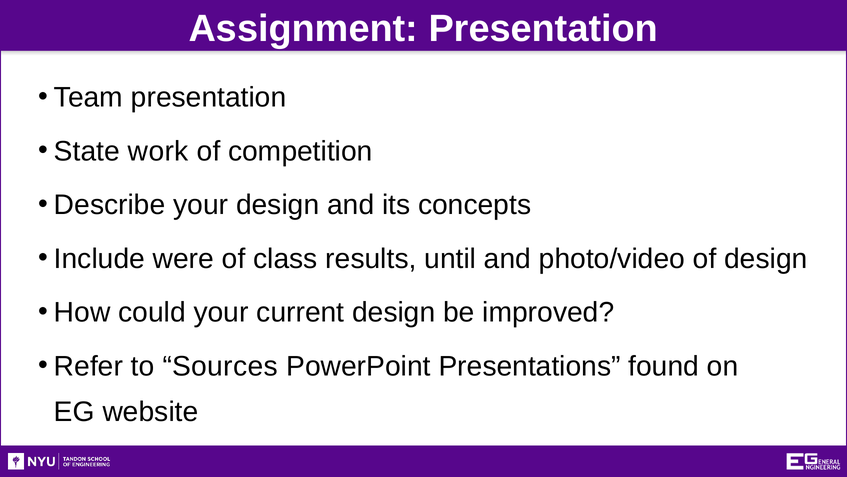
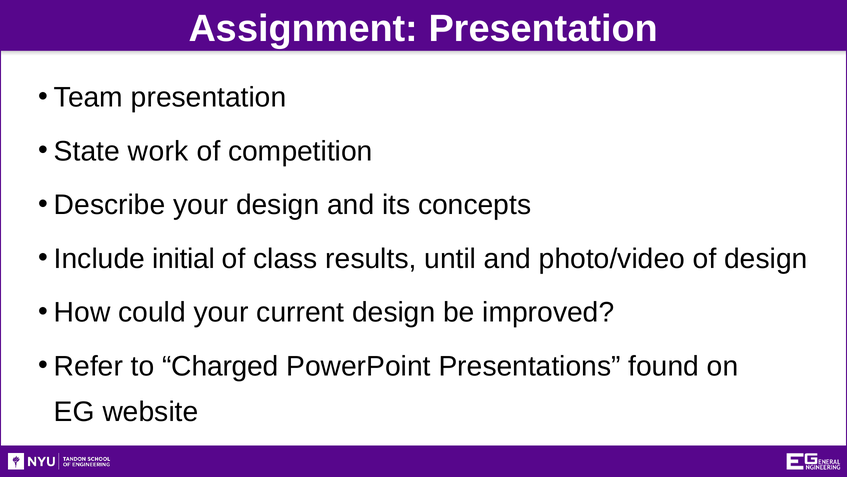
were: were -> initial
Sources: Sources -> Charged
